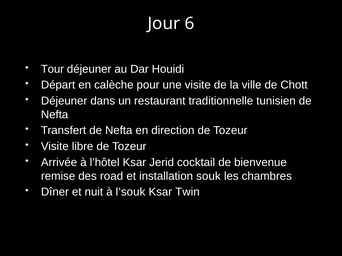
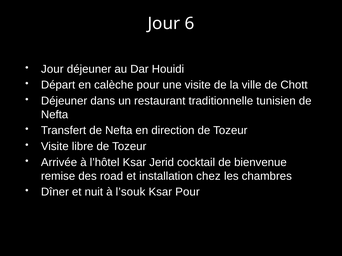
Tour at (52, 69): Tour -> Jour
souk: souk -> chez
Ksar Twin: Twin -> Pour
